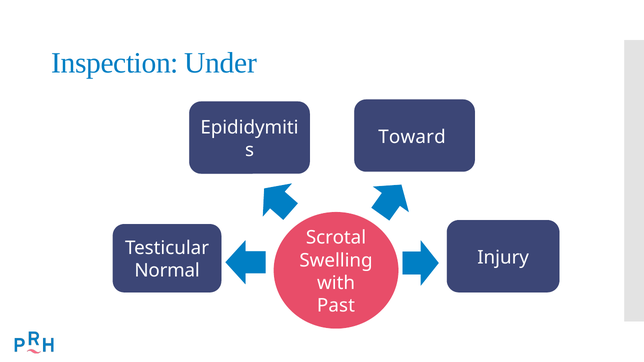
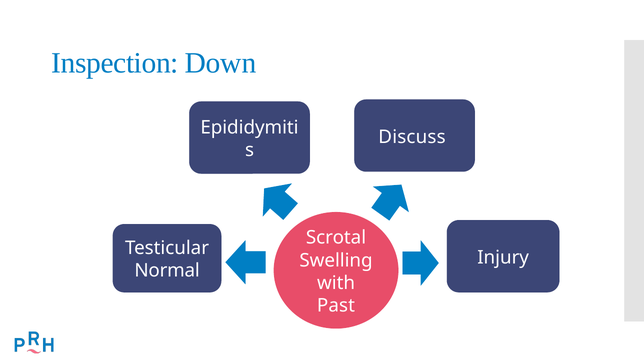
Under: Under -> Down
Toward: Toward -> Discuss
